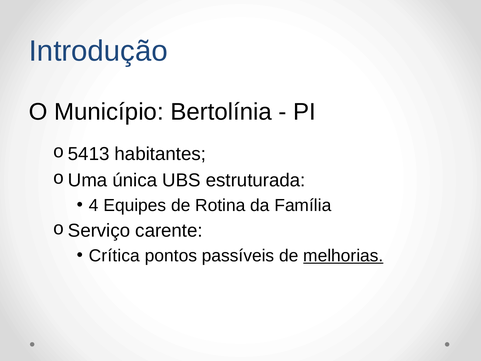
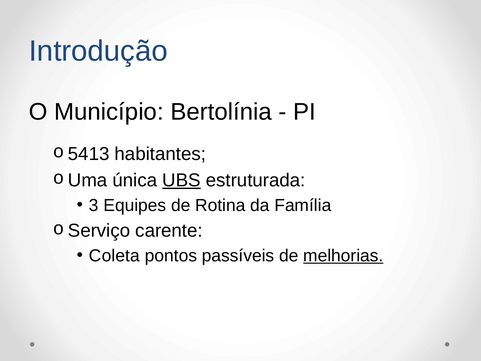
UBS underline: none -> present
4: 4 -> 3
Crítica: Crítica -> Coleta
